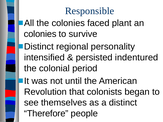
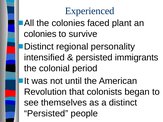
Responsible: Responsible -> Experienced
indentured: indentured -> immigrants
Therefore at (46, 114): Therefore -> Persisted
